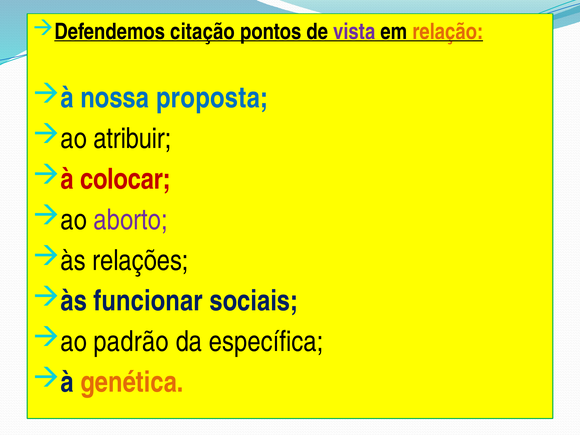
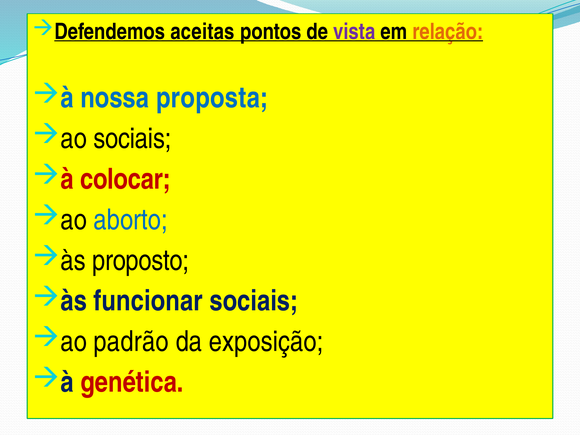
citação: citação -> aceitas
ao atribuir: atribuir -> sociais
aborto colour: purple -> blue
relações: relações -> proposto
específica: específica -> exposição
genética colour: orange -> red
